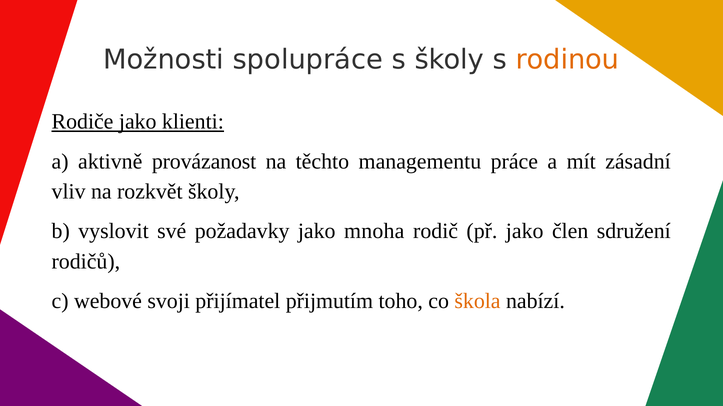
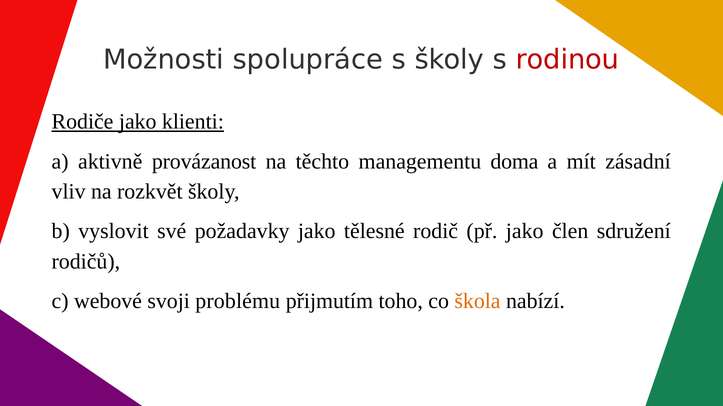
rodinou colour: orange -> red
práce: práce -> doma
mnoha: mnoha -> tělesné
přijímatel: přijímatel -> problému
